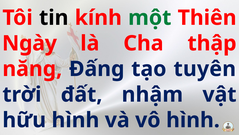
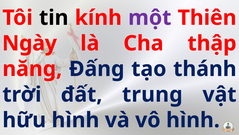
một colour: green -> purple
tuyên: tuyên -> thánh
nhậm: nhậm -> trung
